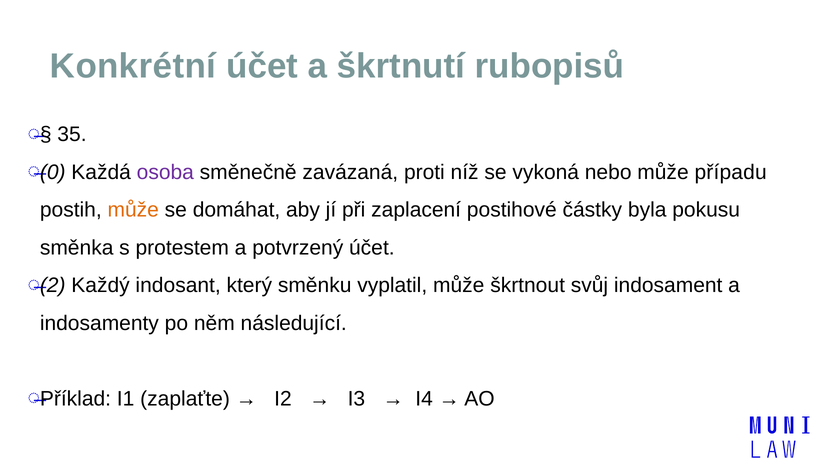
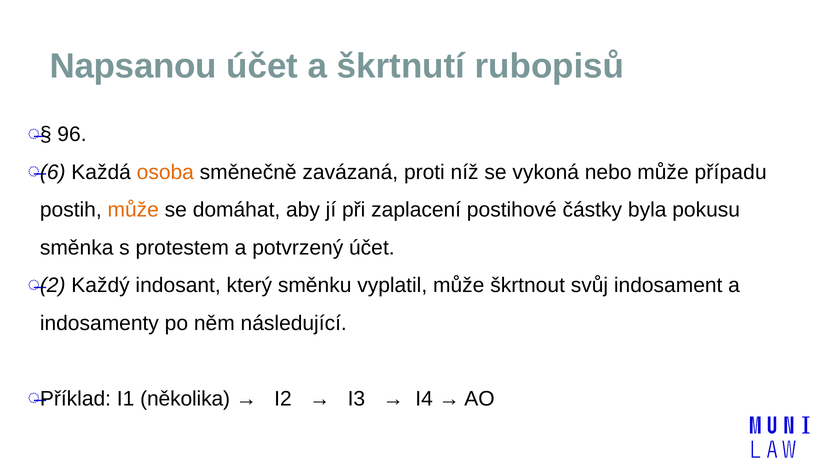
Konkrétní: Konkrétní -> Napsanou
35: 35 -> 96
0: 0 -> 6
osoba colour: purple -> orange
zaplaťte: zaplaťte -> několika
